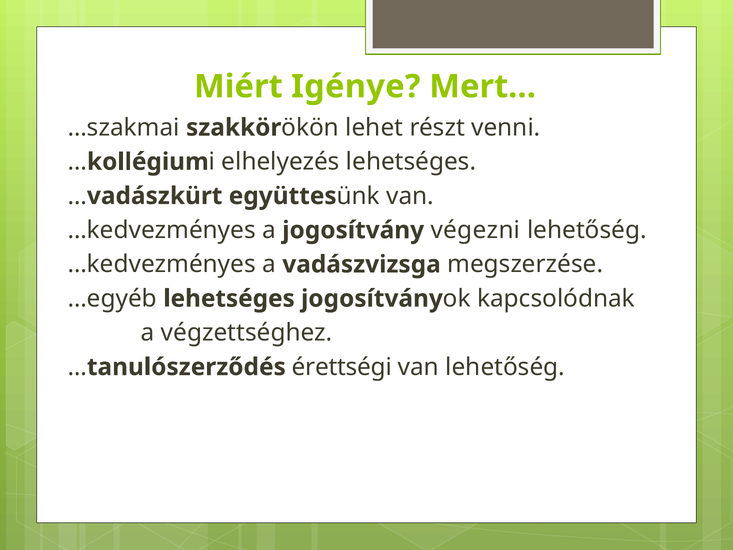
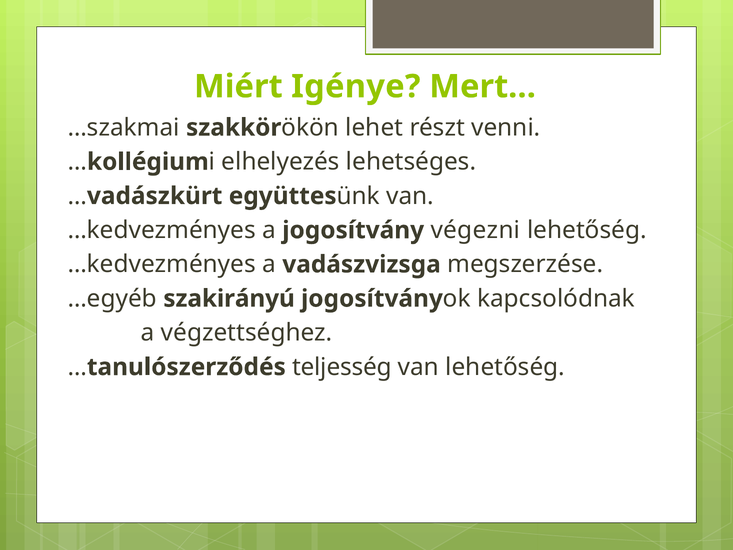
…egyéb lehetséges: lehetséges -> szakirányú
érettségi: érettségi -> teljesség
